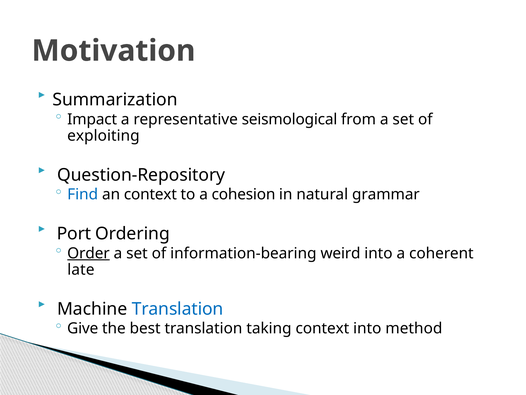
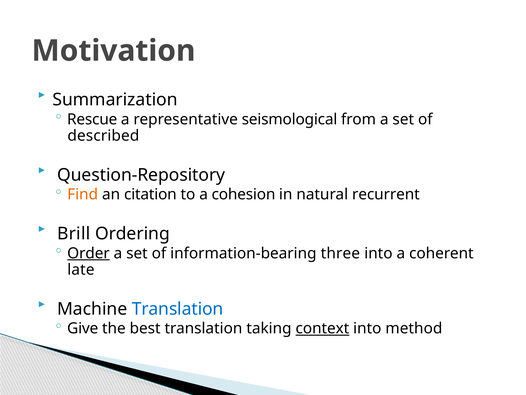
Impact: Impact -> Rescue
exploiting: exploiting -> described
Find colour: blue -> orange
an context: context -> citation
grammar: grammar -> recurrent
Port: Port -> Brill
weird: weird -> three
context at (322, 328) underline: none -> present
